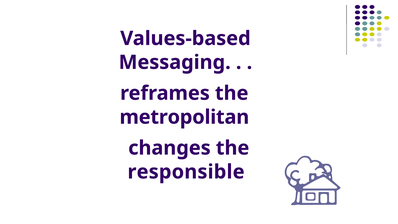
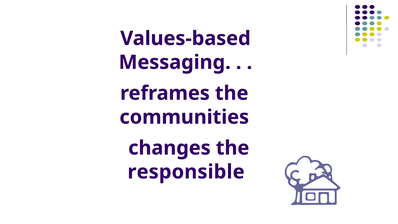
metropolitan: metropolitan -> communities
